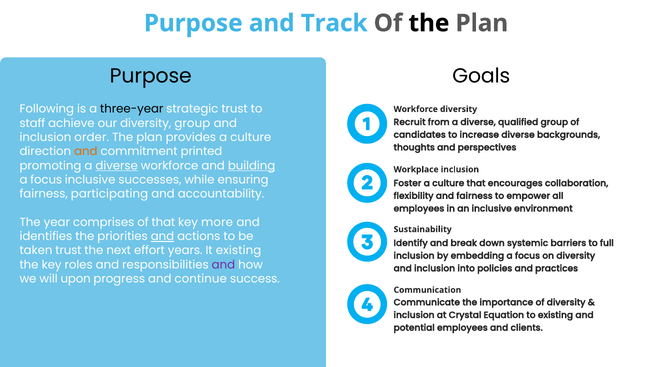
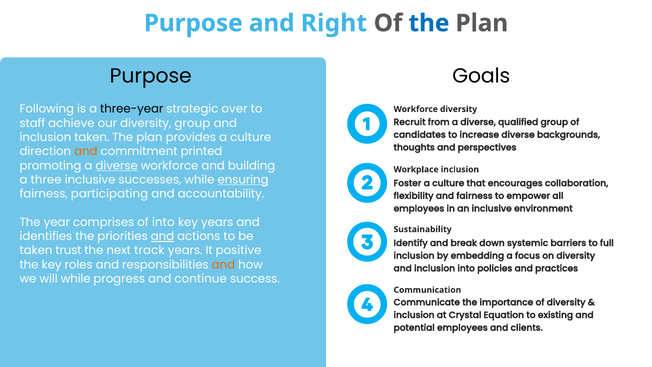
Track: Track -> Right
the at (429, 23) colour: black -> blue
strategic trust: trust -> over
inclusion order: order -> taken
building underline: present -> none
focus at (46, 180): focus -> three
ensuring underline: none -> present
of that: that -> into
key more: more -> years
effort: effort -> track
It existing: existing -> positive
and at (223, 264) colour: purple -> orange
will upon: upon -> while
